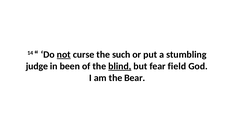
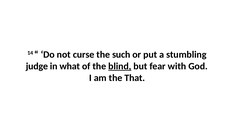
not underline: present -> none
been: been -> what
field: field -> with
Bear: Bear -> That
